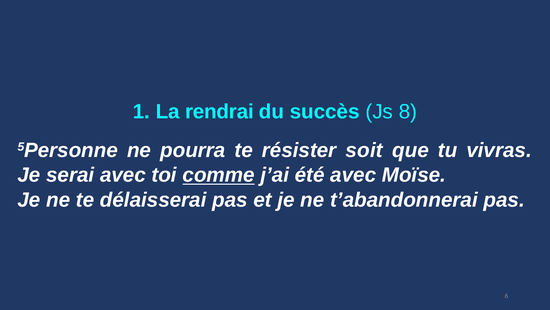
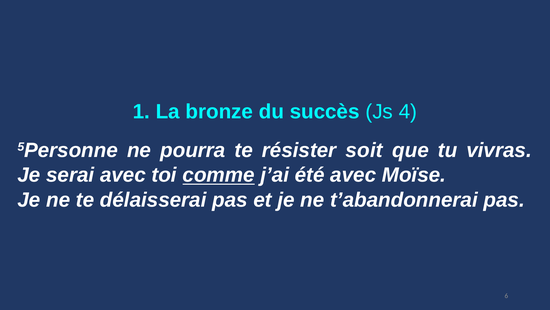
rendrai: rendrai -> bronze
8: 8 -> 4
